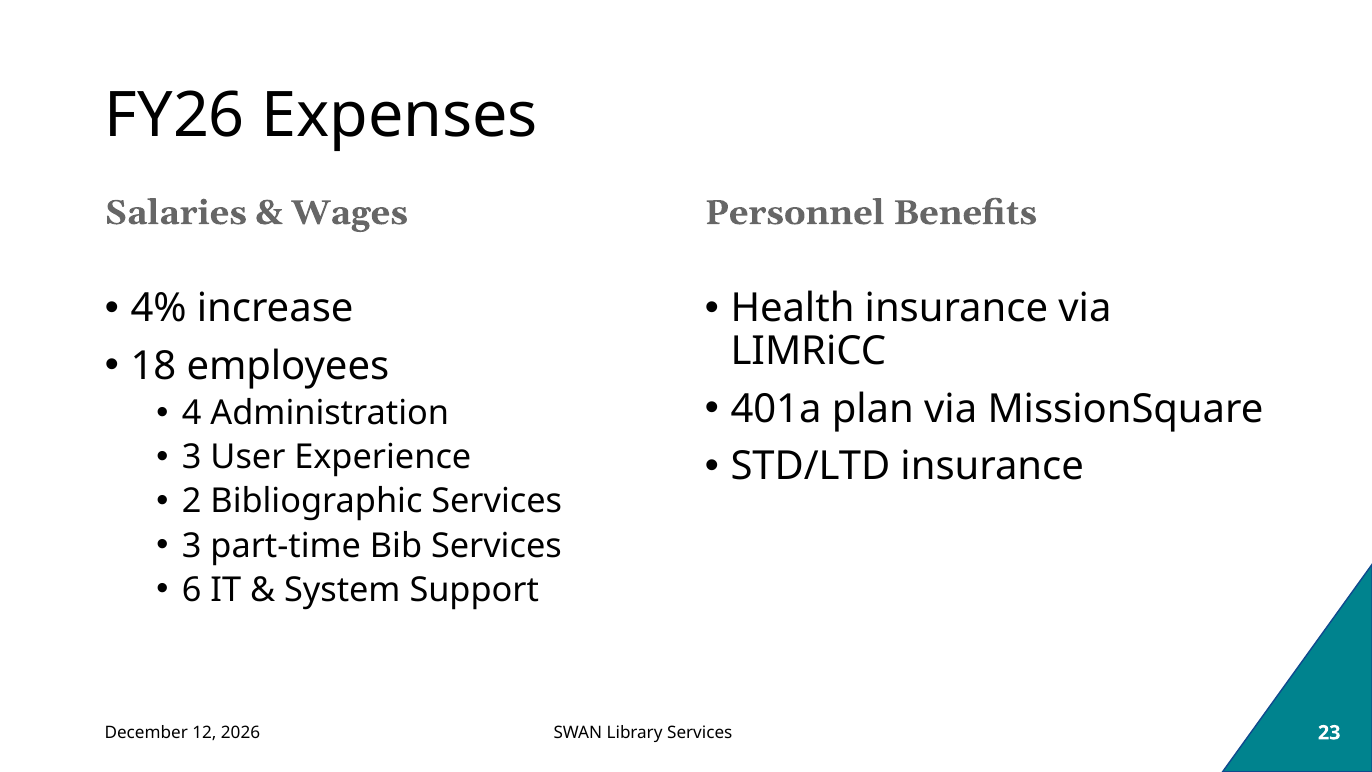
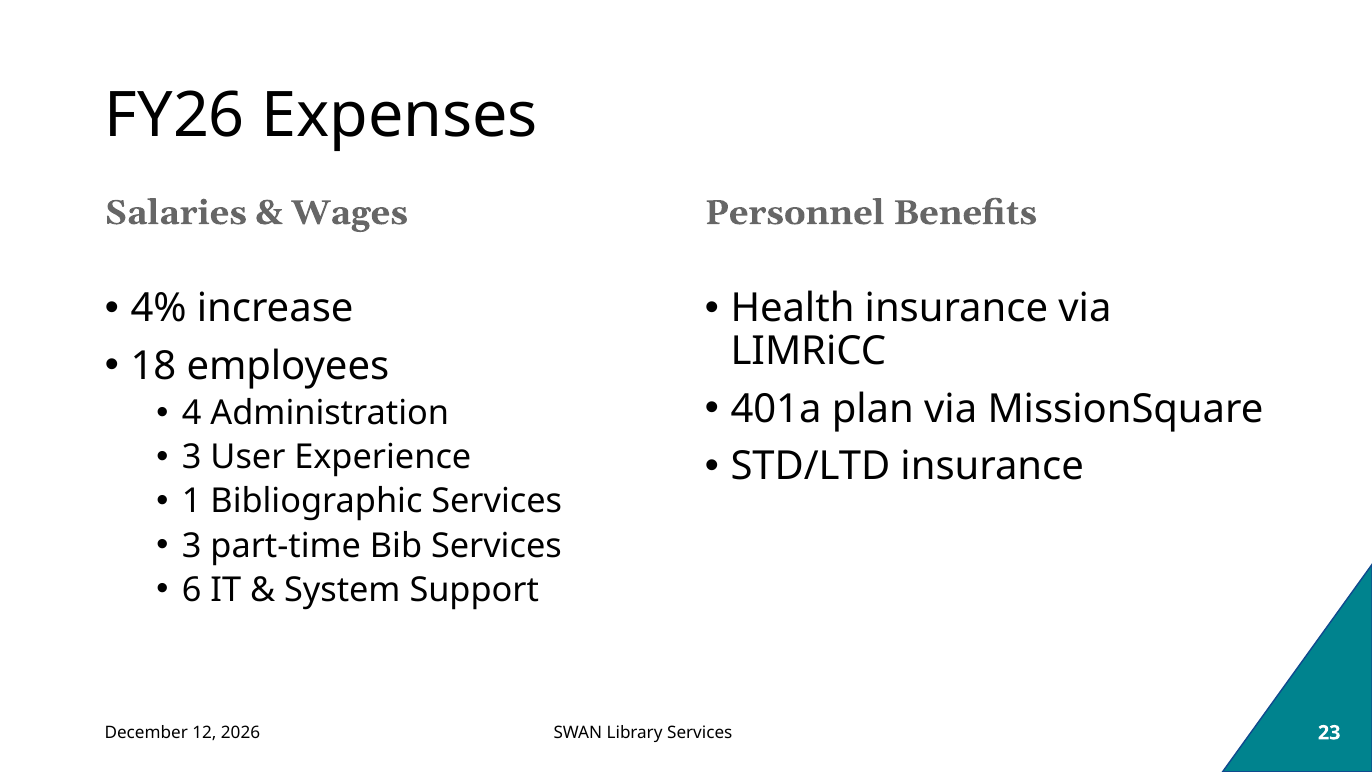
2: 2 -> 1
